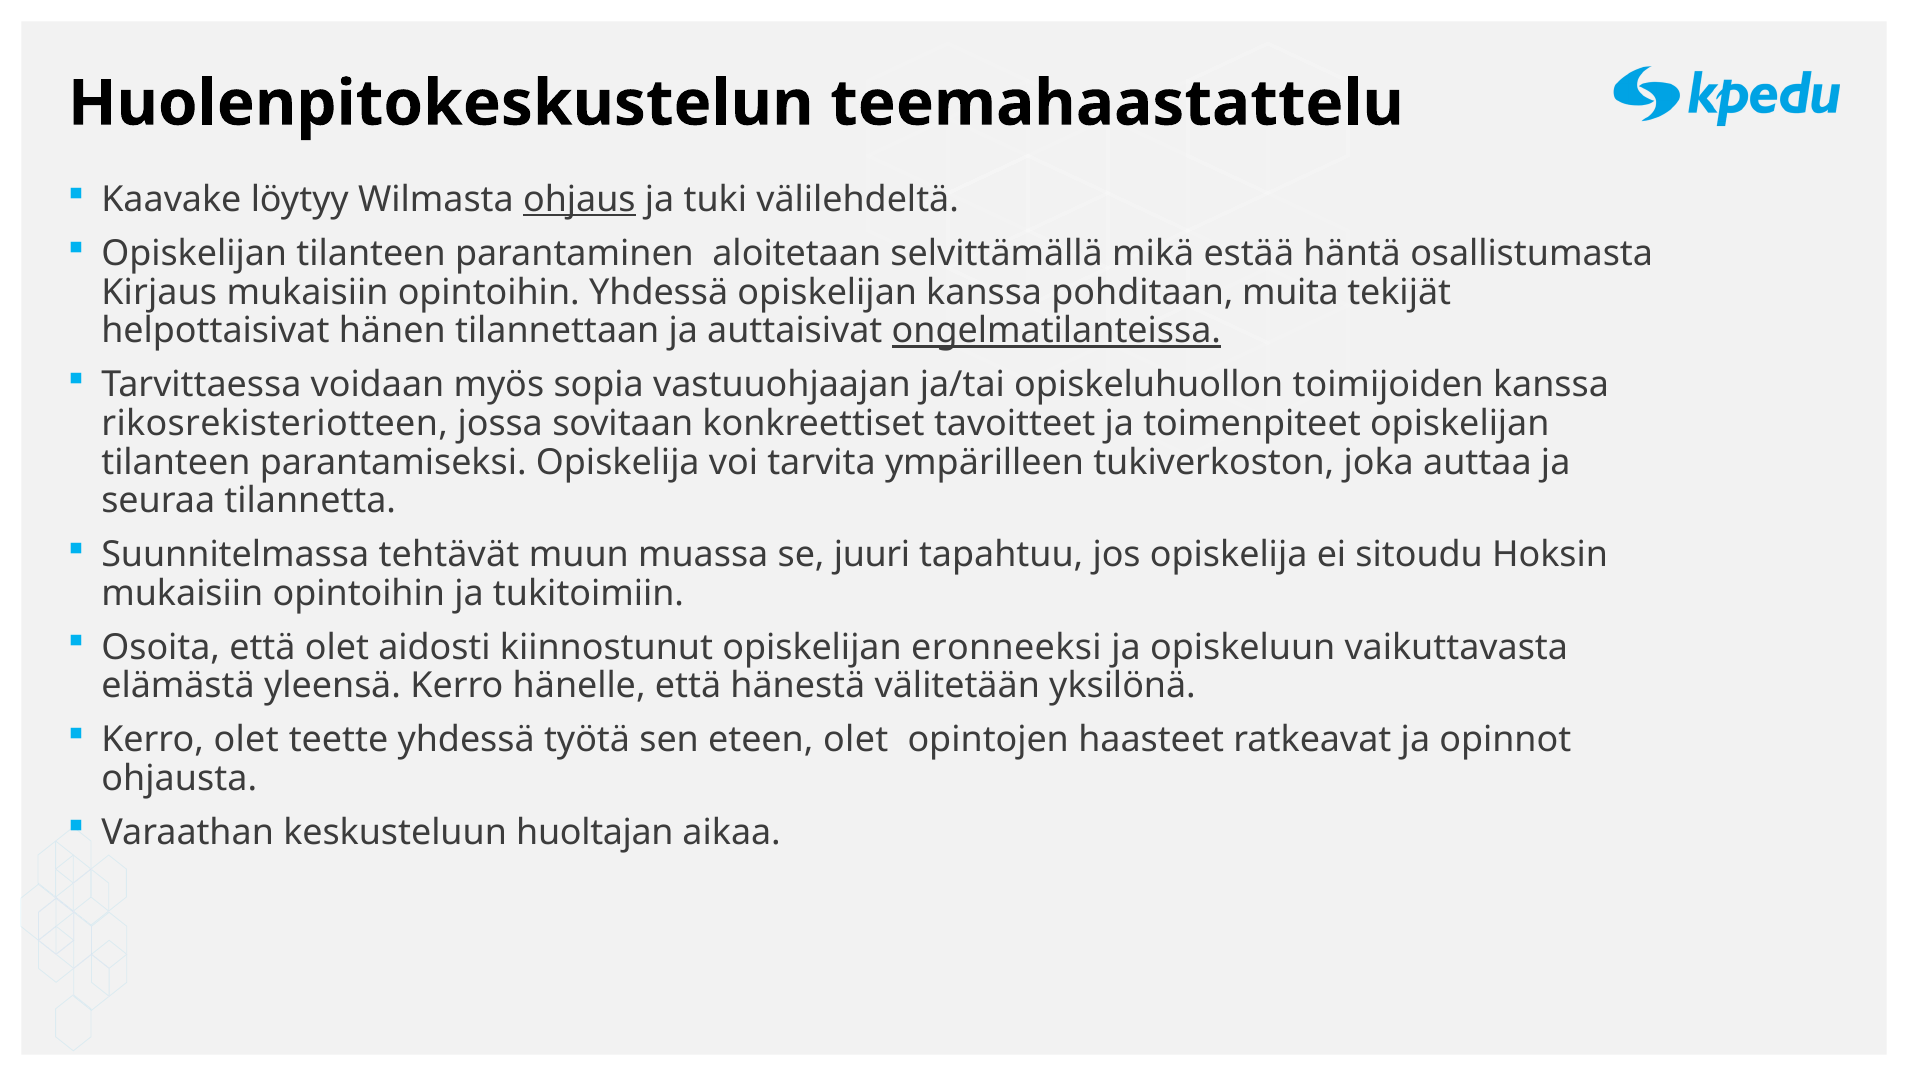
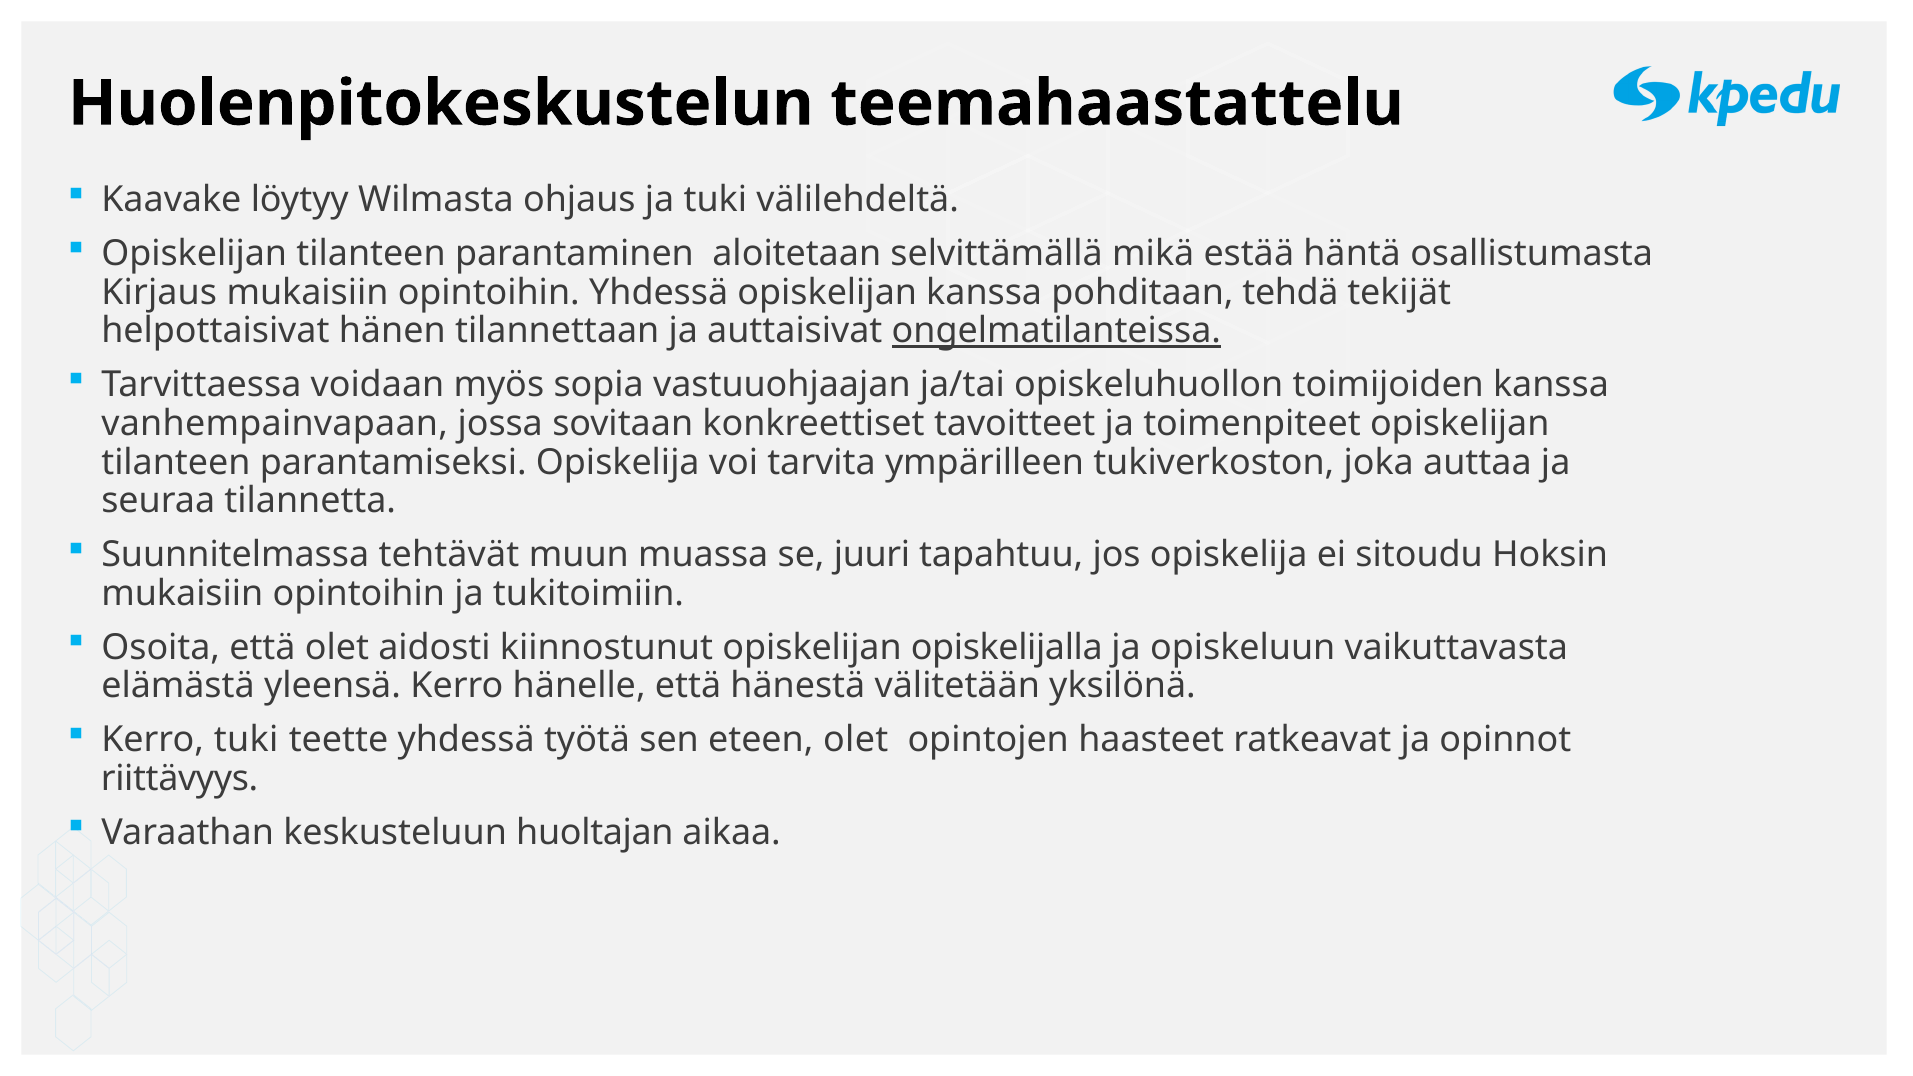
ohjaus underline: present -> none
muita: muita -> tehdä
rikosrekisteriotteen: rikosrekisteriotteen -> vanhempainvapaan
eronneeksi: eronneeksi -> opiskelijalla
Kerro olet: olet -> tuki
ohjausta: ohjausta -> riittävyys
